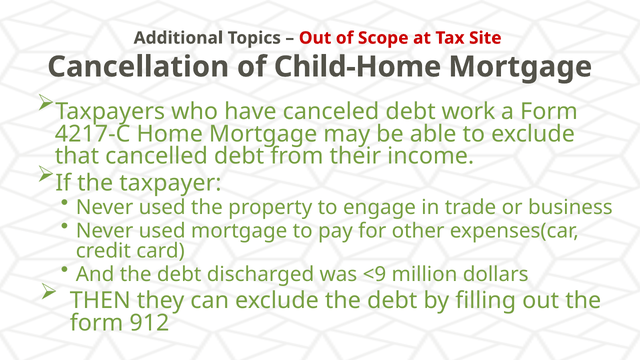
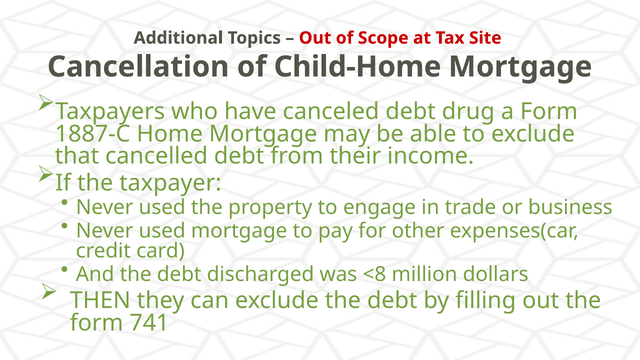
work: work -> drug
4217-C: 4217-C -> 1887-C
<9: <9 -> <8
912: 912 -> 741
